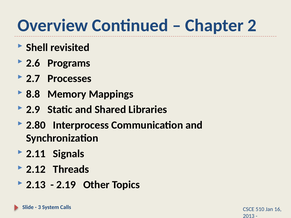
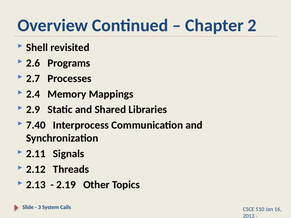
8.8: 8.8 -> 2.4
2.80: 2.80 -> 7.40
